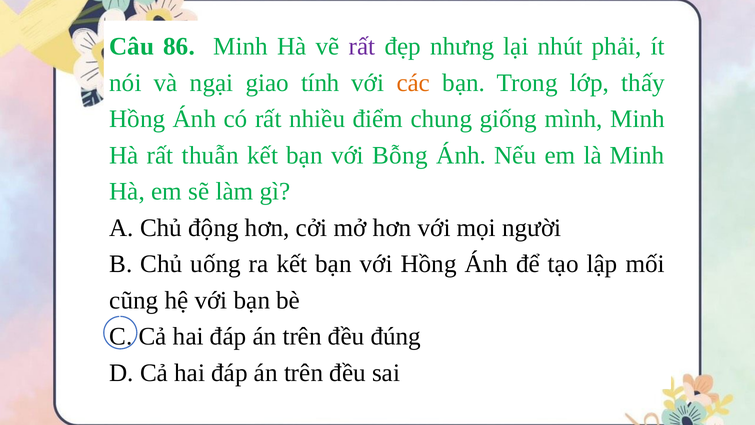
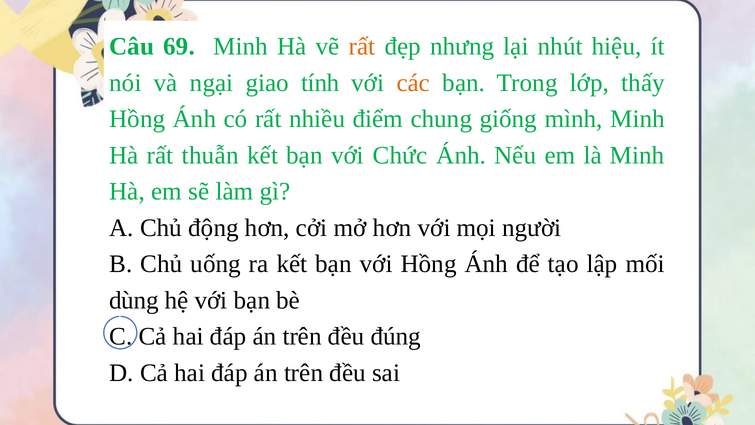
86: 86 -> 69
rất at (362, 46) colour: purple -> orange
phải: phải -> hiệu
Bỗng: Bỗng -> Chức
cũng: cũng -> dùng
